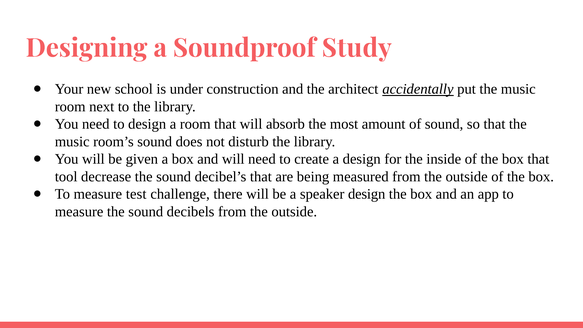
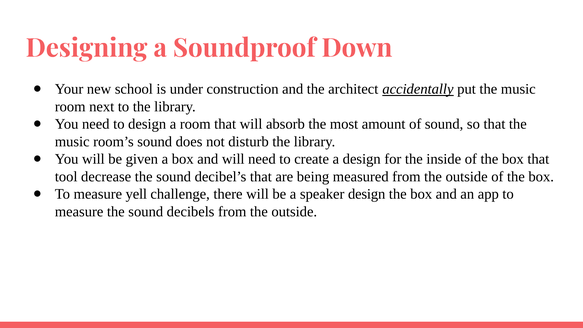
Study: Study -> Down
test: test -> yell
